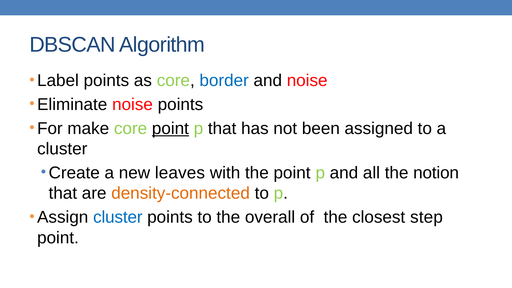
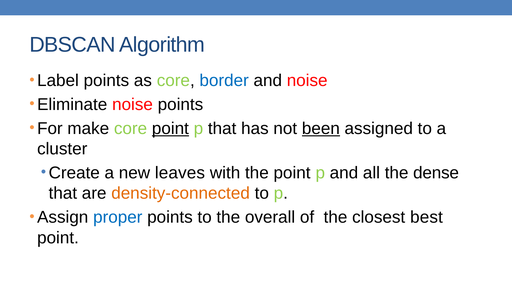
been underline: none -> present
notion: notion -> dense
Assign cluster: cluster -> proper
step: step -> best
